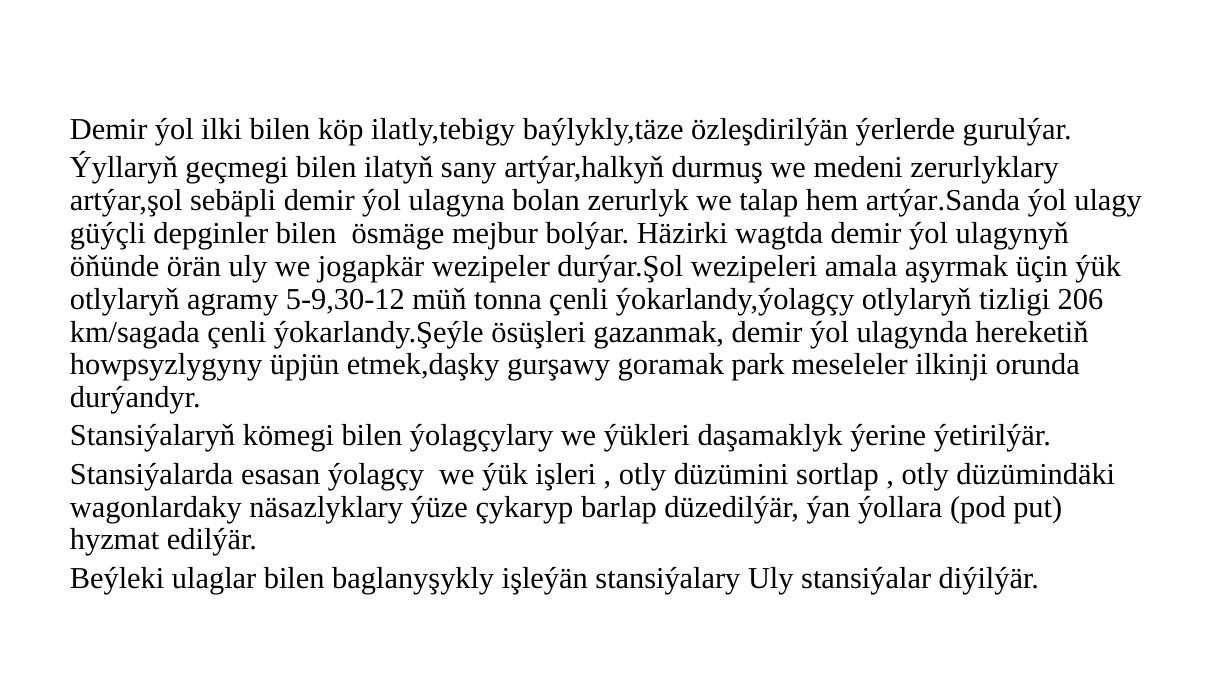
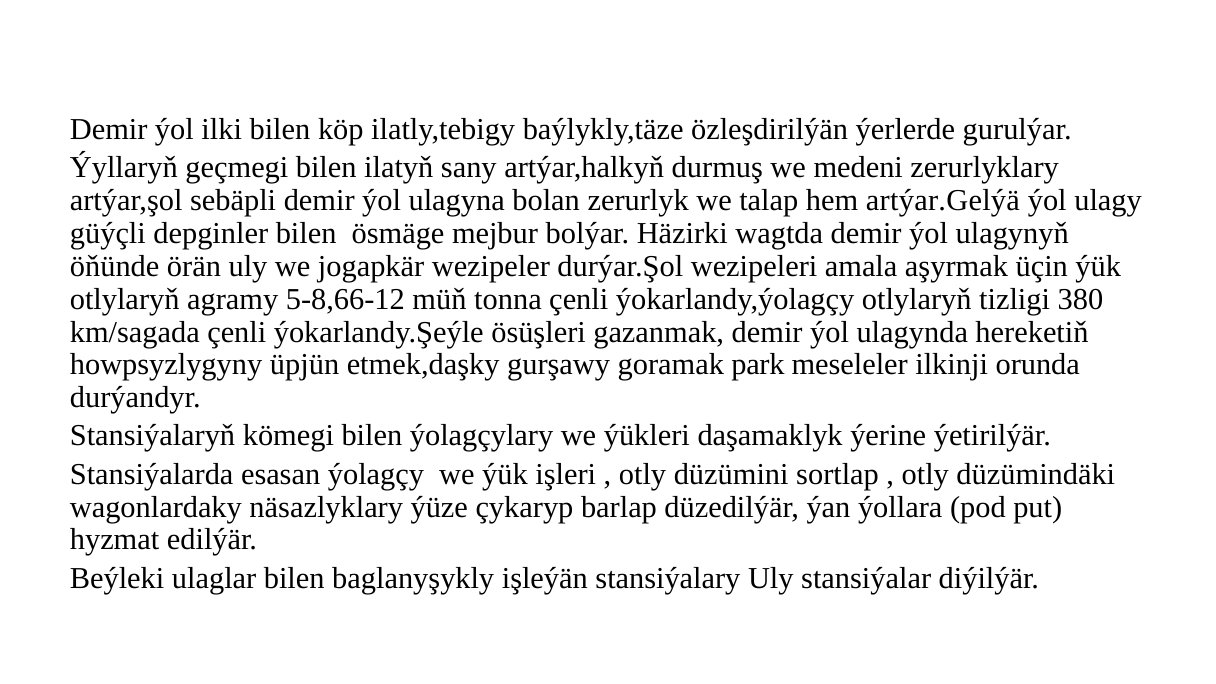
artýar.Sanda: artýar.Sanda -> artýar.Gelýä
5-9,30-12: 5-9,30-12 -> 5-8,66-12
206: 206 -> 380
